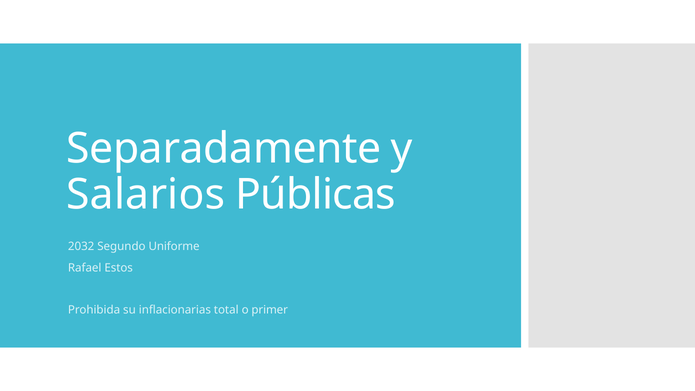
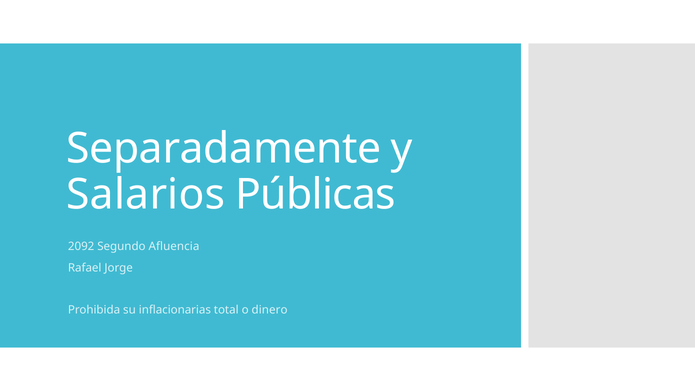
2032: 2032 -> 2092
Uniforme: Uniforme -> Afluencia
Estos: Estos -> Jorge
primer: primer -> dinero
